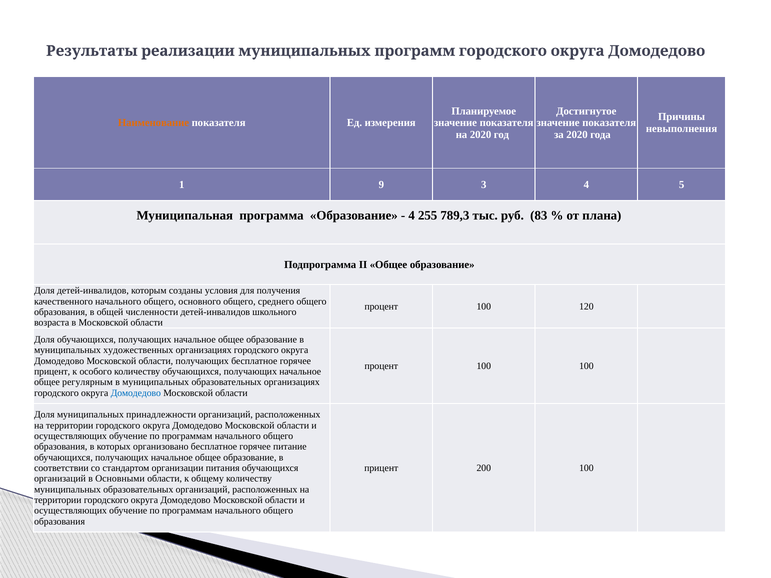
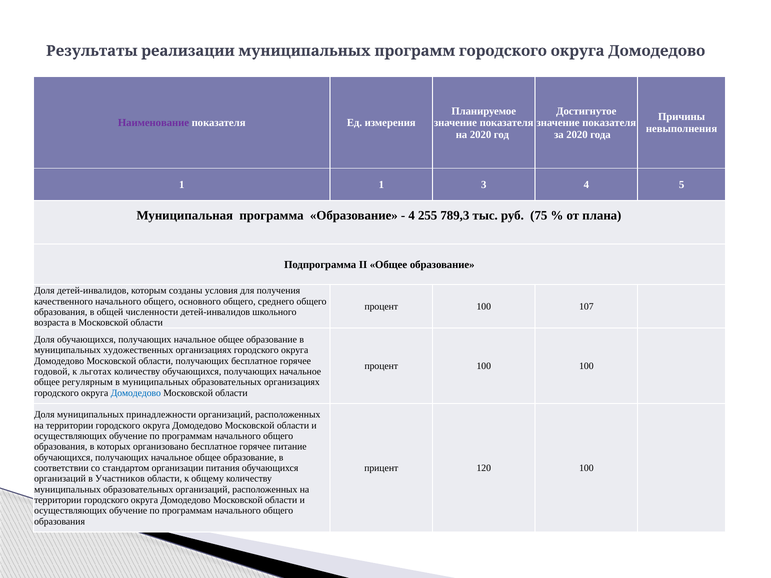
Наименование colour: orange -> purple
1 9: 9 -> 1
83: 83 -> 75
120: 120 -> 107
прицент at (52, 372): прицент -> годовой
особого: особого -> льготах
200: 200 -> 120
Основными: Основными -> Участников
